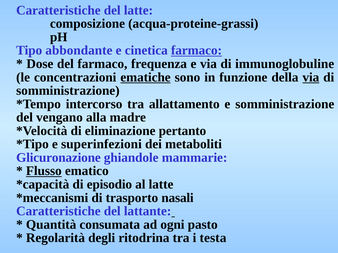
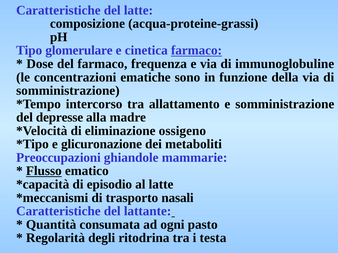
abbondante: abbondante -> glomerulare
ematiche underline: present -> none
via at (311, 77) underline: present -> none
vengano: vengano -> depresse
pertanto: pertanto -> ossigeno
superinfezioni: superinfezioni -> glicuronazione
Glicuronazione: Glicuronazione -> Preoccupazioni
